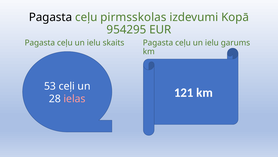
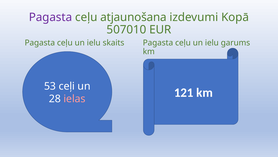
Pagasta at (51, 17) colour: black -> purple
pirmsskolas: pirmsskolas -> atjaunošana
954295: 954295 -> 507010
